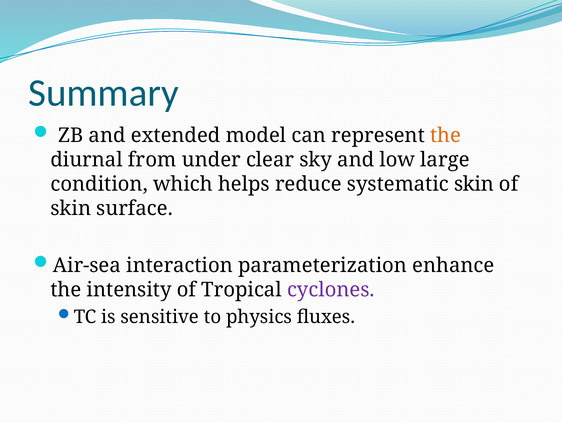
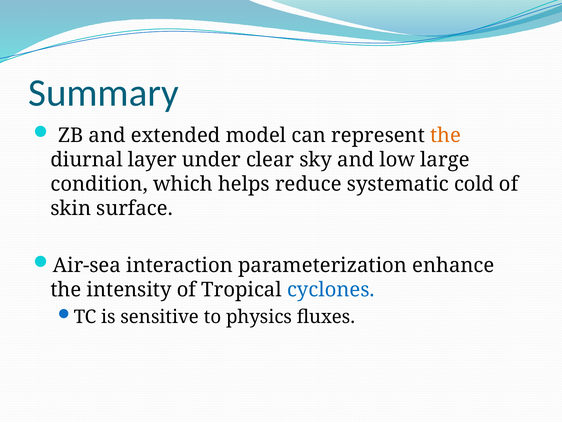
from: from -> layer
systematic skin: skin -> cold
cyclones colour: purple -> blue
